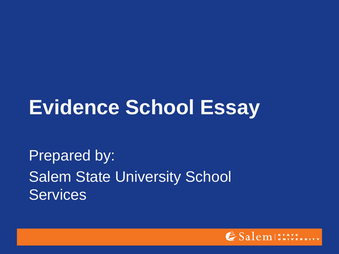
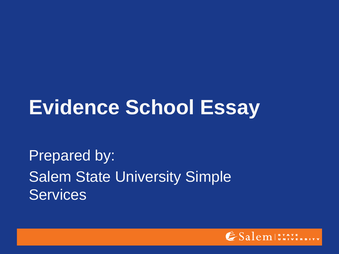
University School: School -> Simple
